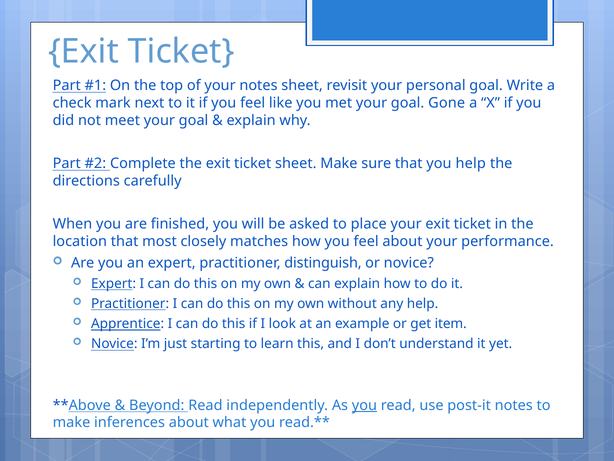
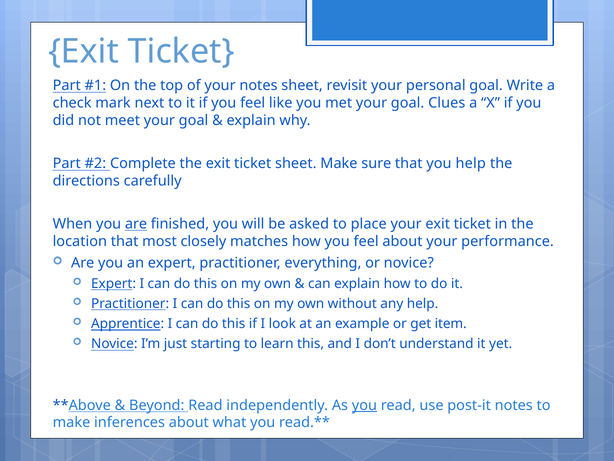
Gone: Gone -> Clues
are at (136, 224) underline: none -> present
distinguish: distinguish -> everything
